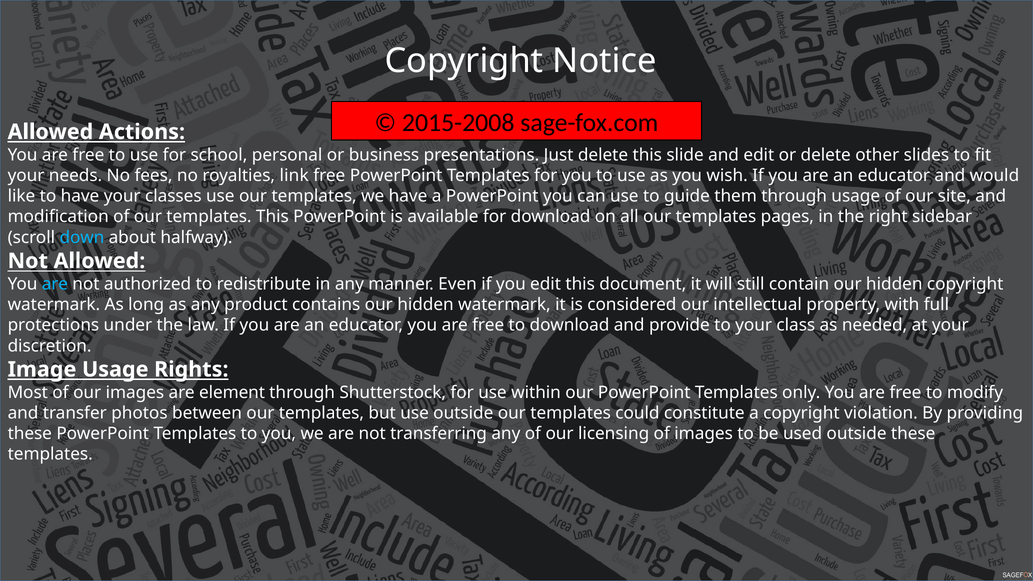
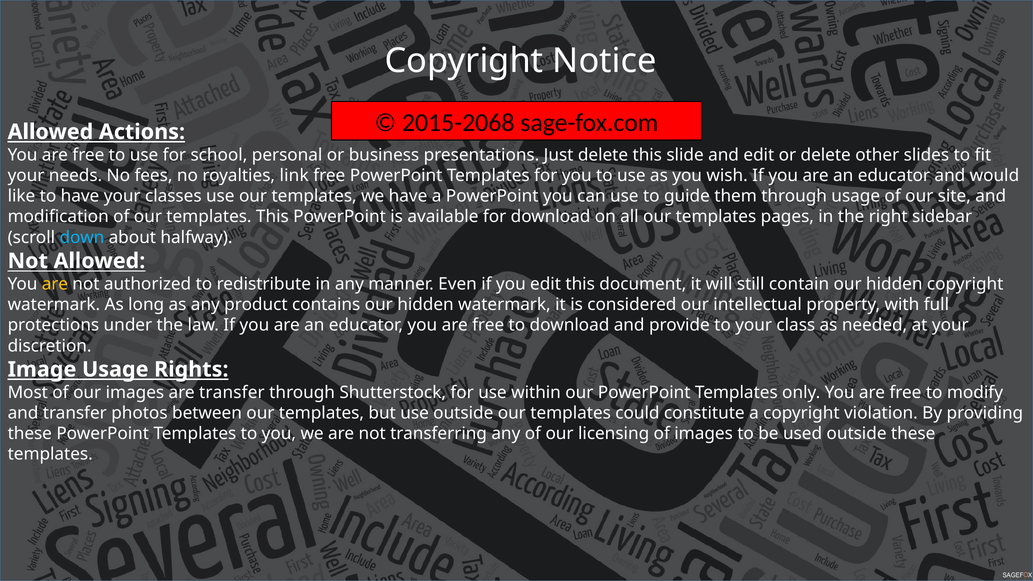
2015-2008: 2015-2008 -> 2015-2068
are at (55, 284) colour: light blue -> yellow
are element: element -> transfer
